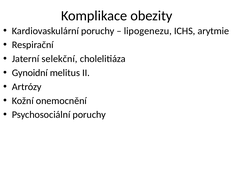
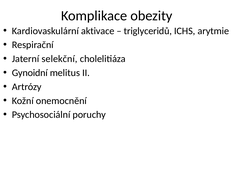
Kardiovaskulární poruchy: poruchy -> aktivace
lipogenezu: lipogenezu -> triglyceridů
